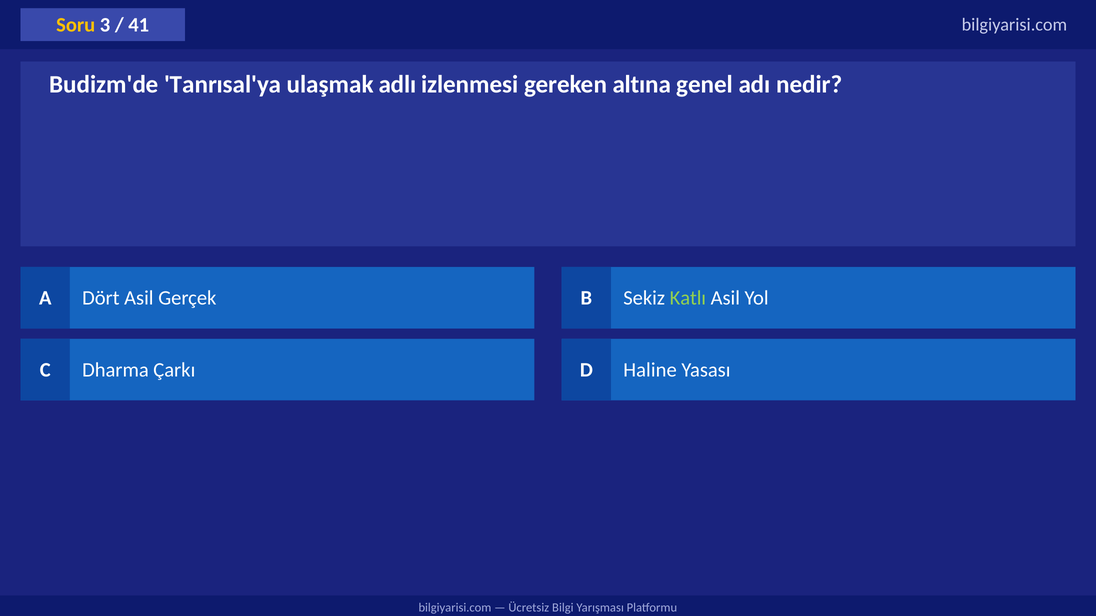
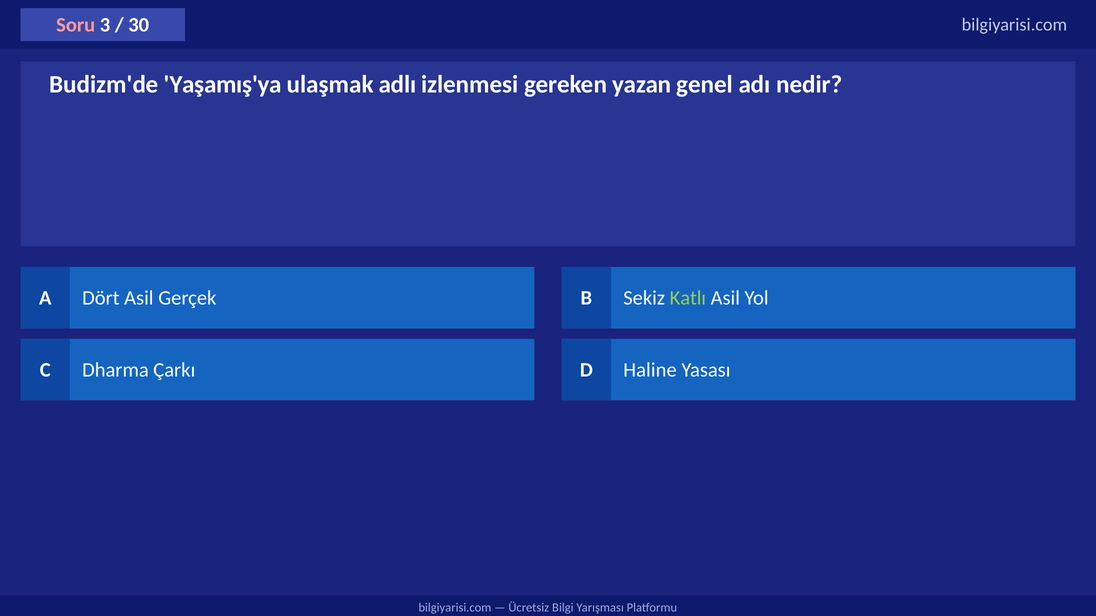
Soru colour: yellow -> pink
41: 41 -> 30
Tanrısal'ya: Tanrısal'ya -> Yaşamış'ya
altına: altına -> yazan
